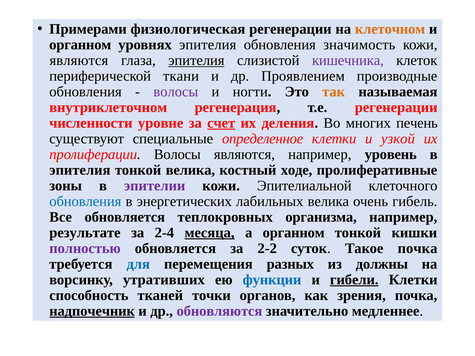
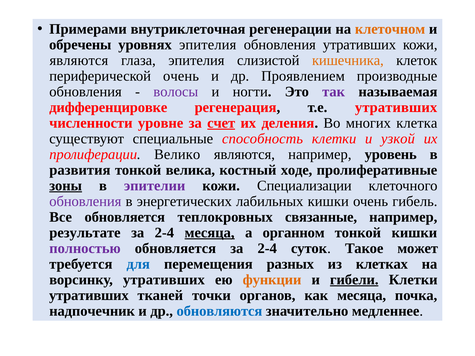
физиологическая: физиологическая -> внутриклеточная
органном at (80, 45): органном -> обречены
обновления значимость: значимость -> утративших
эпителия at (196, 60) underline: present -> none
кишечника colour: purple -> orange
периферической ткани: ткани -> очень
так colour: orange -> purple
внутриклеточном: внутриклеточном -> дифференцировке
т.е регенерации: регенерации -> утративших
печень: печень -> клетка
определенное: определенное -> способность
пролиферации Волосы: Волосы -> Велико
эпителия at (80, 170): эпителия -> развития
зоны underline: none -> present
Эпителиальной: Эпителиальной -> Специализации
обновления at (85, 201) colour: blue -> purple
лабильных велика: велика -> кишки
организма: организма -> связанные
обновляется за 2-2: 2-2 -> 2-4
Такое почка: почка -> может
должны: должны -> клетках
функции colour: blue -> orange
способность at (89, 295): способность -> утративших
как зрения: зрения -> месяца
надпочечник underline: present -> none
обновляются colour: purple -> blue
